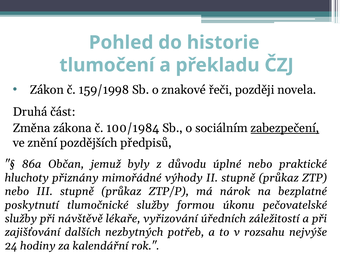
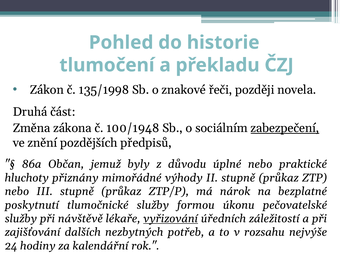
159/1998: 159/1998 -> 135/1998
100/1984: 100/1984 -> 100/1948
vyřizování underline: none -> present
